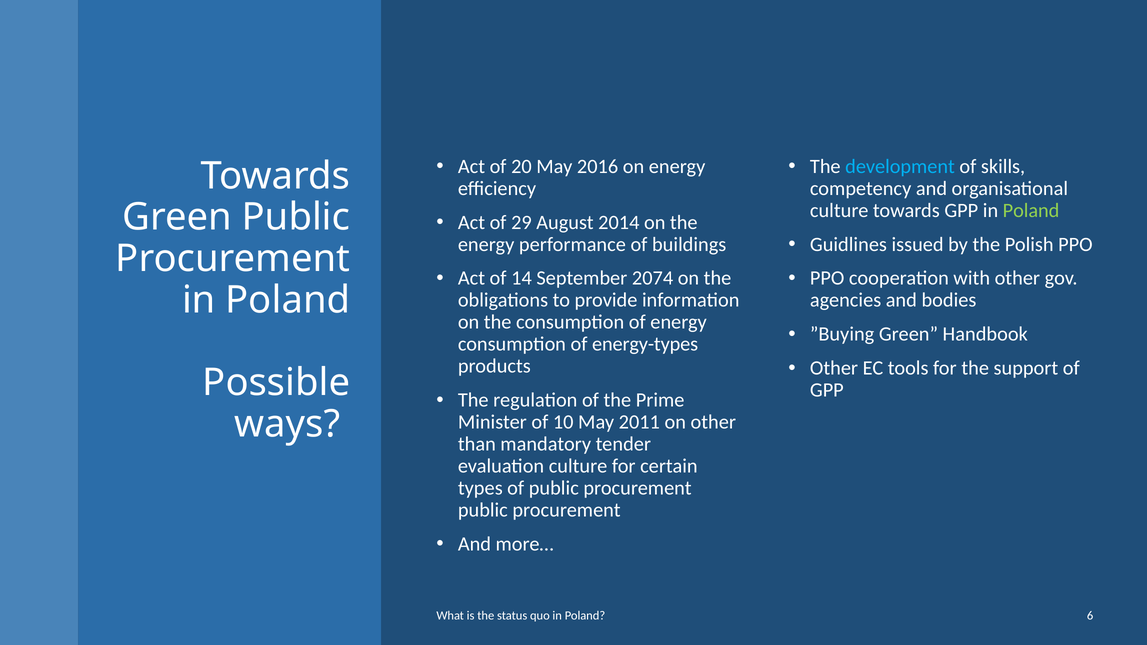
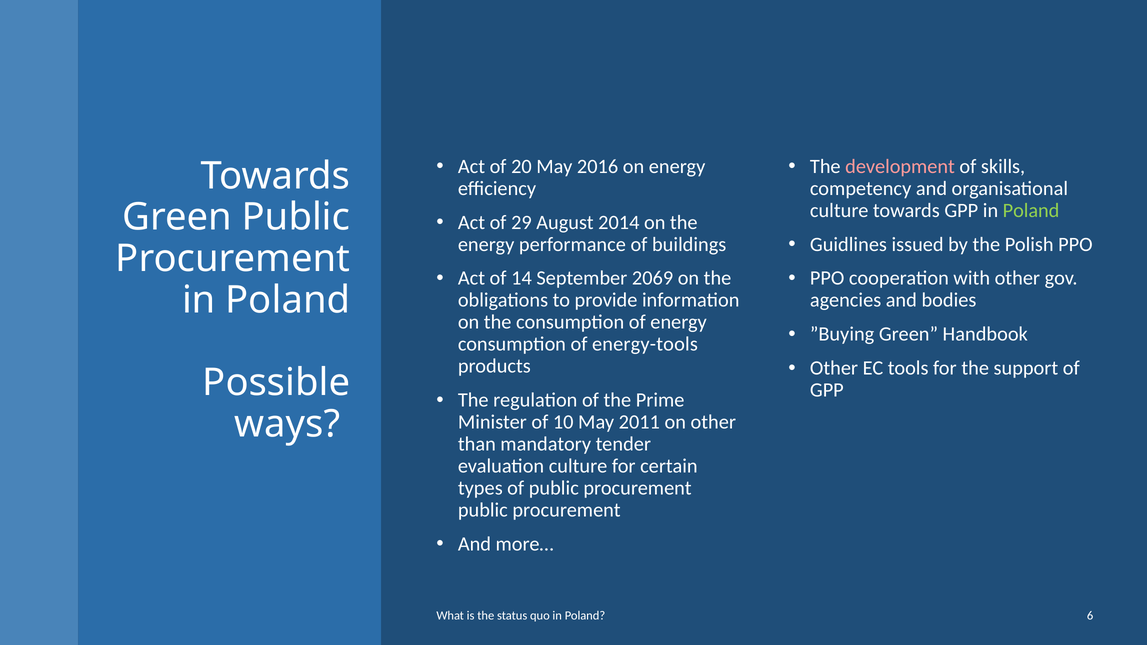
development colour: light blue -> pink
2074: 2074 -> 2069
energy-types: energy-types -> energy-tools
